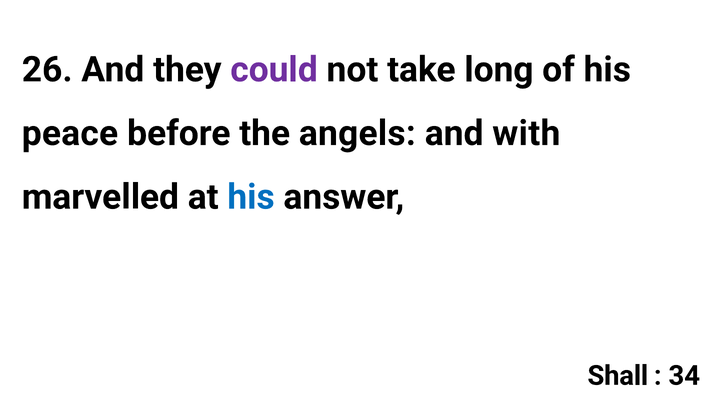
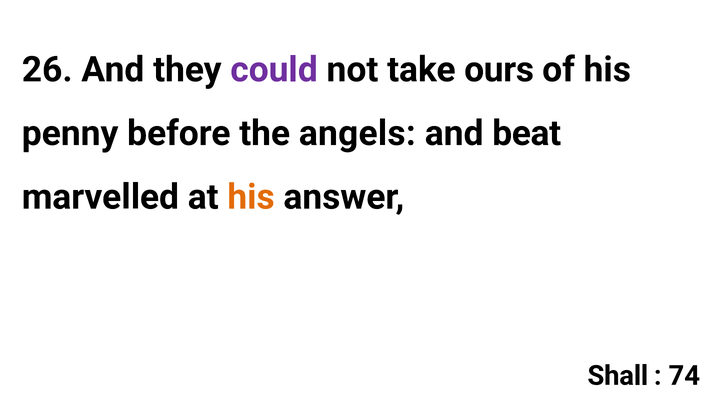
long: long -> ours
peace: peace -> penny
with: with -> beat
his at (251, 197) colour: blue -> orange
34: 34 -> 74
